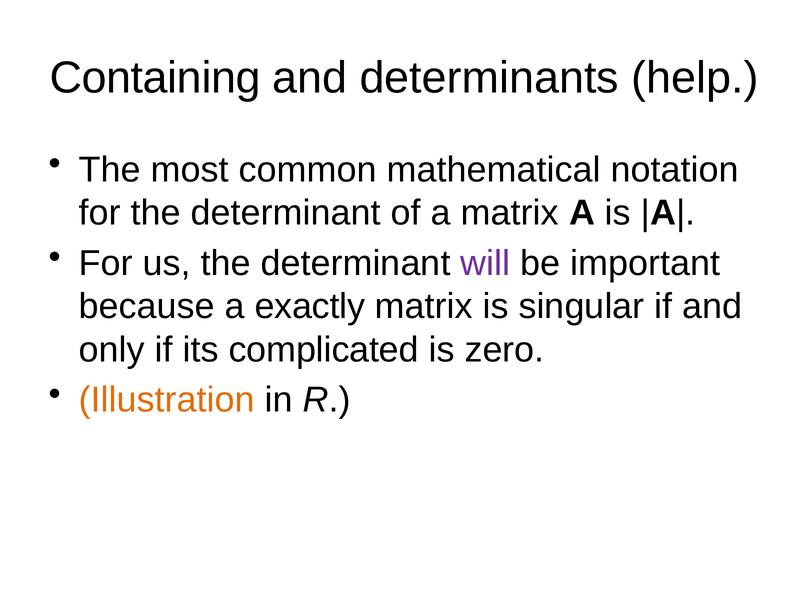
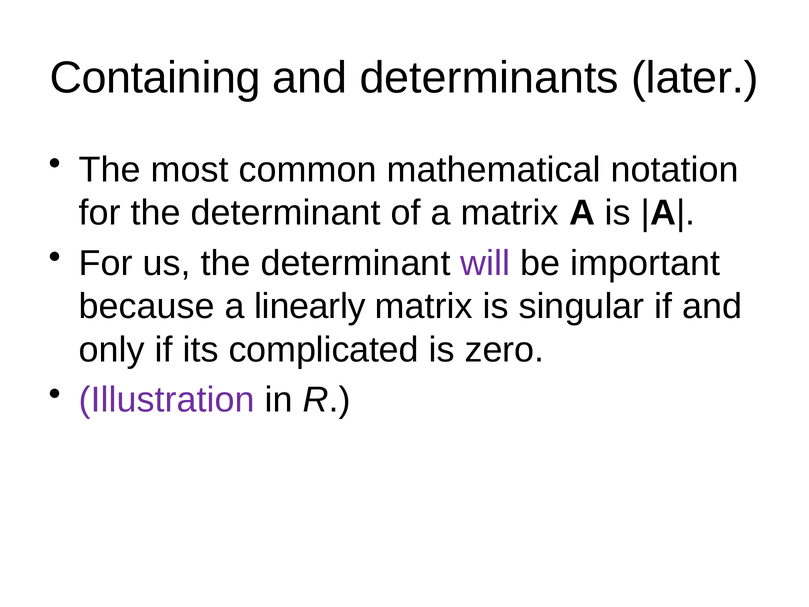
help: help -> later
exactly: exactly -> linearly
Illustration colour: orange -> purple
